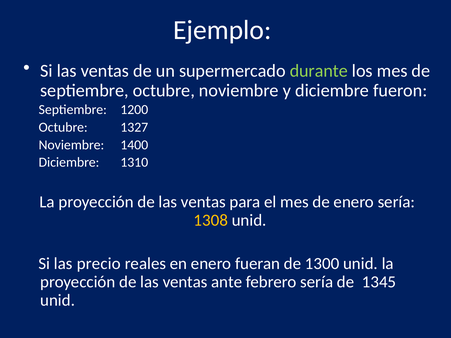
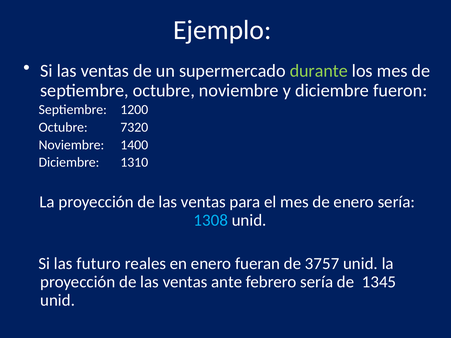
1327: 1327 -> 7320
1308 colour: yellow -> light blue
precio: precio -> futuro
1300: 1300 -> 3757
